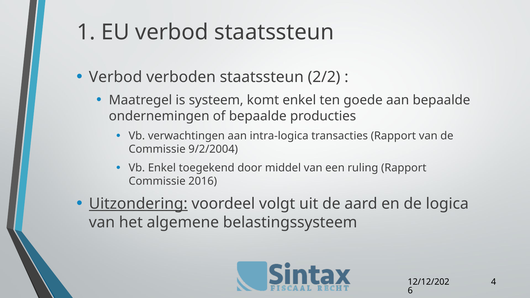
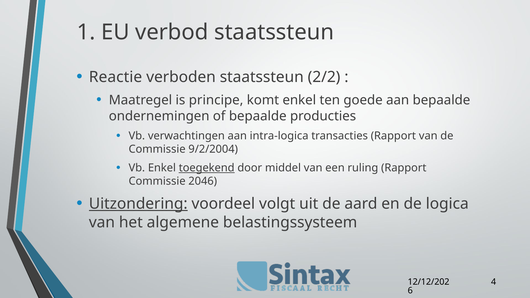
Verbod at (116, 77): Verbod -> Reactie
systeem: systeem -> principe
toegekend underline: none -> present
2016: 2016 -> 2046
